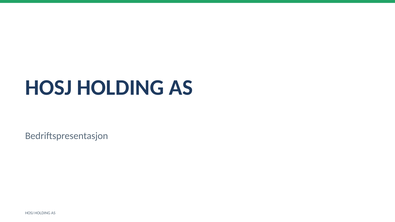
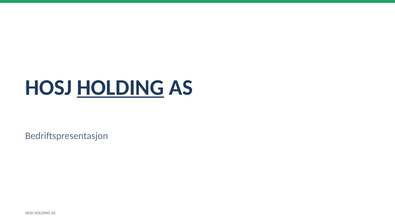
HOLDING at (120, 88) underline: none -> present
